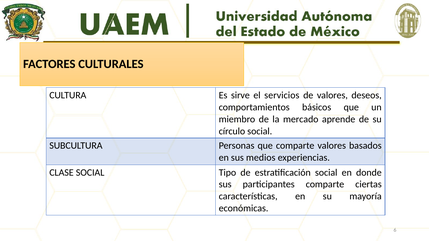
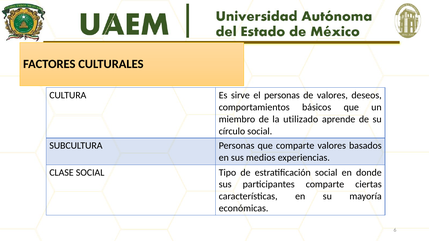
el servicios: servicios -> personas
mercado: mercado -> utilizado
